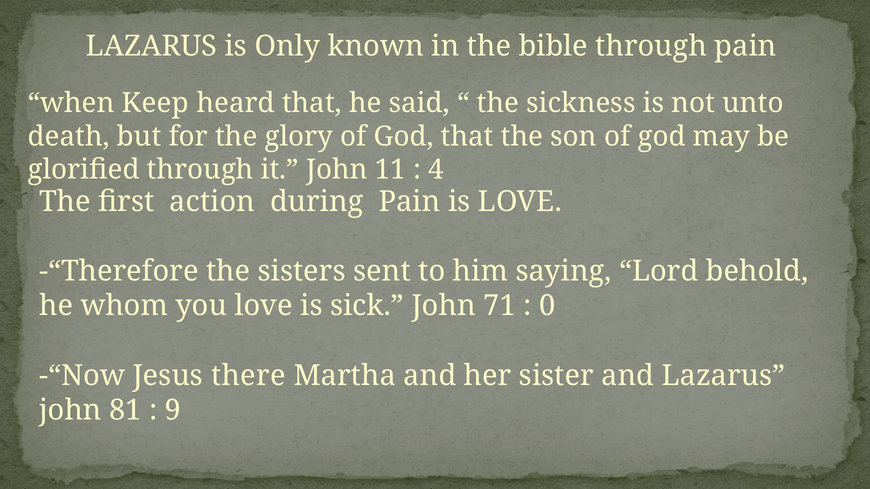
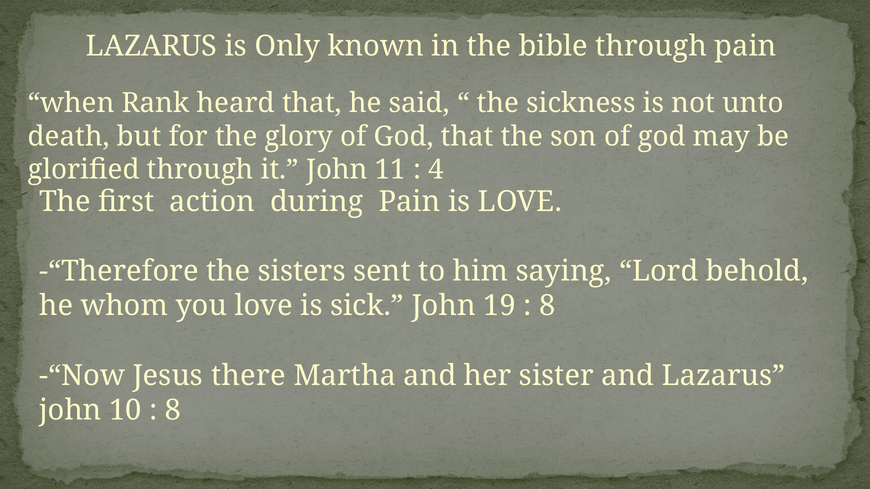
Keep: Keep -> Rank
71: 71 -> 19
0 at (547, 306): 0 -> 8
81: 81 -> 10
9 at (173, 411): 9 -> 8
